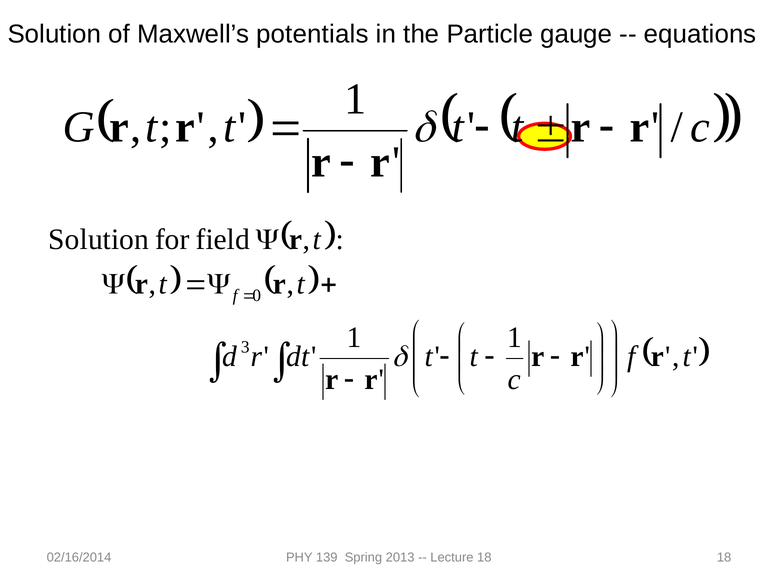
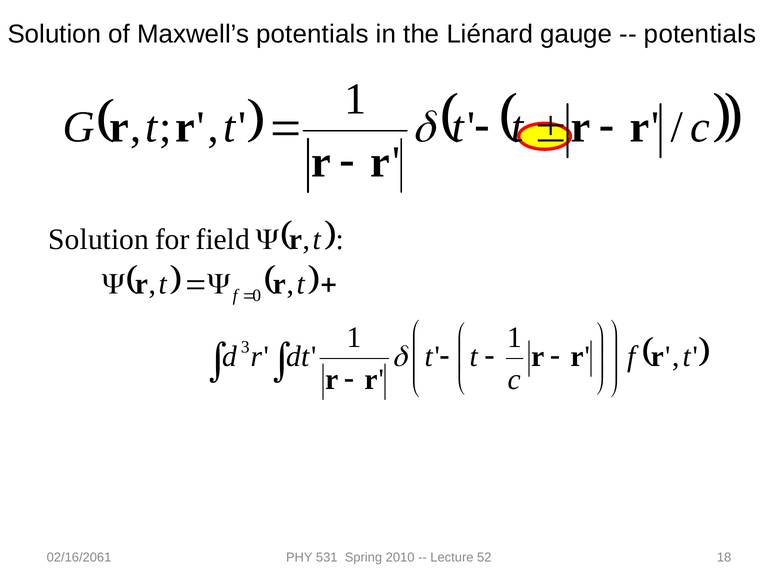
Particle: Particle -> Liénard
equations at (700, 34): equations -> potentials
02/16/2014: 02/16/2014 -> 02/16/2061
139: 139 -> 531
2013: 2013 -> 2010
Lecture 18: 18 -> 52
